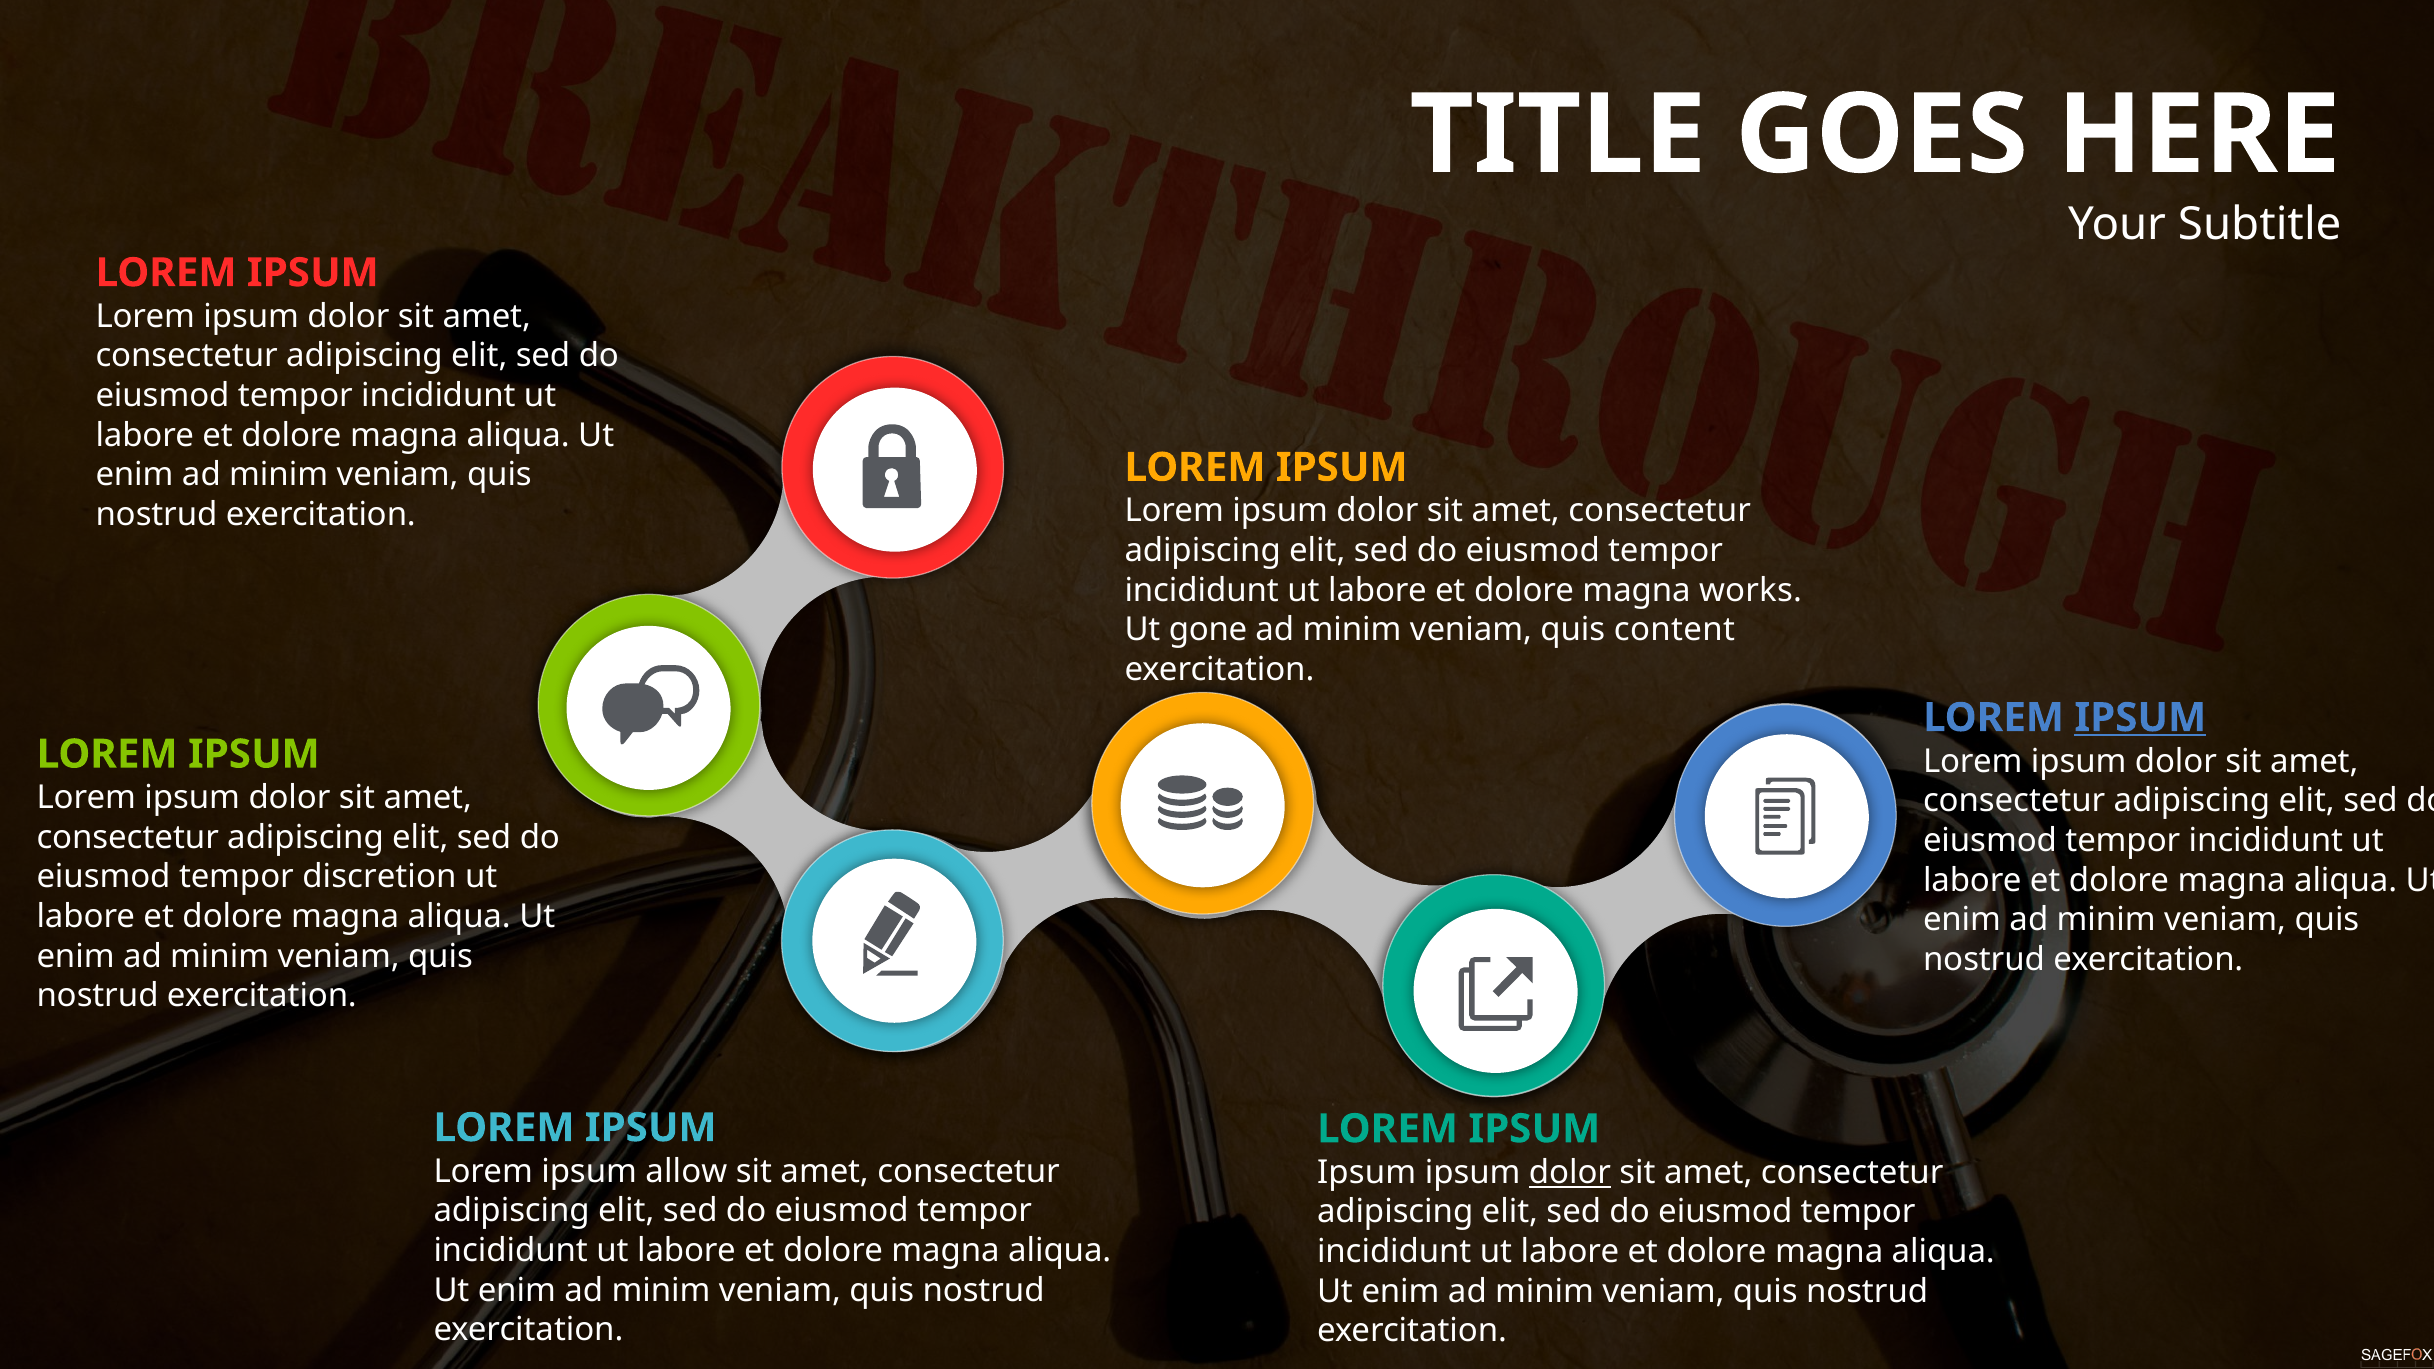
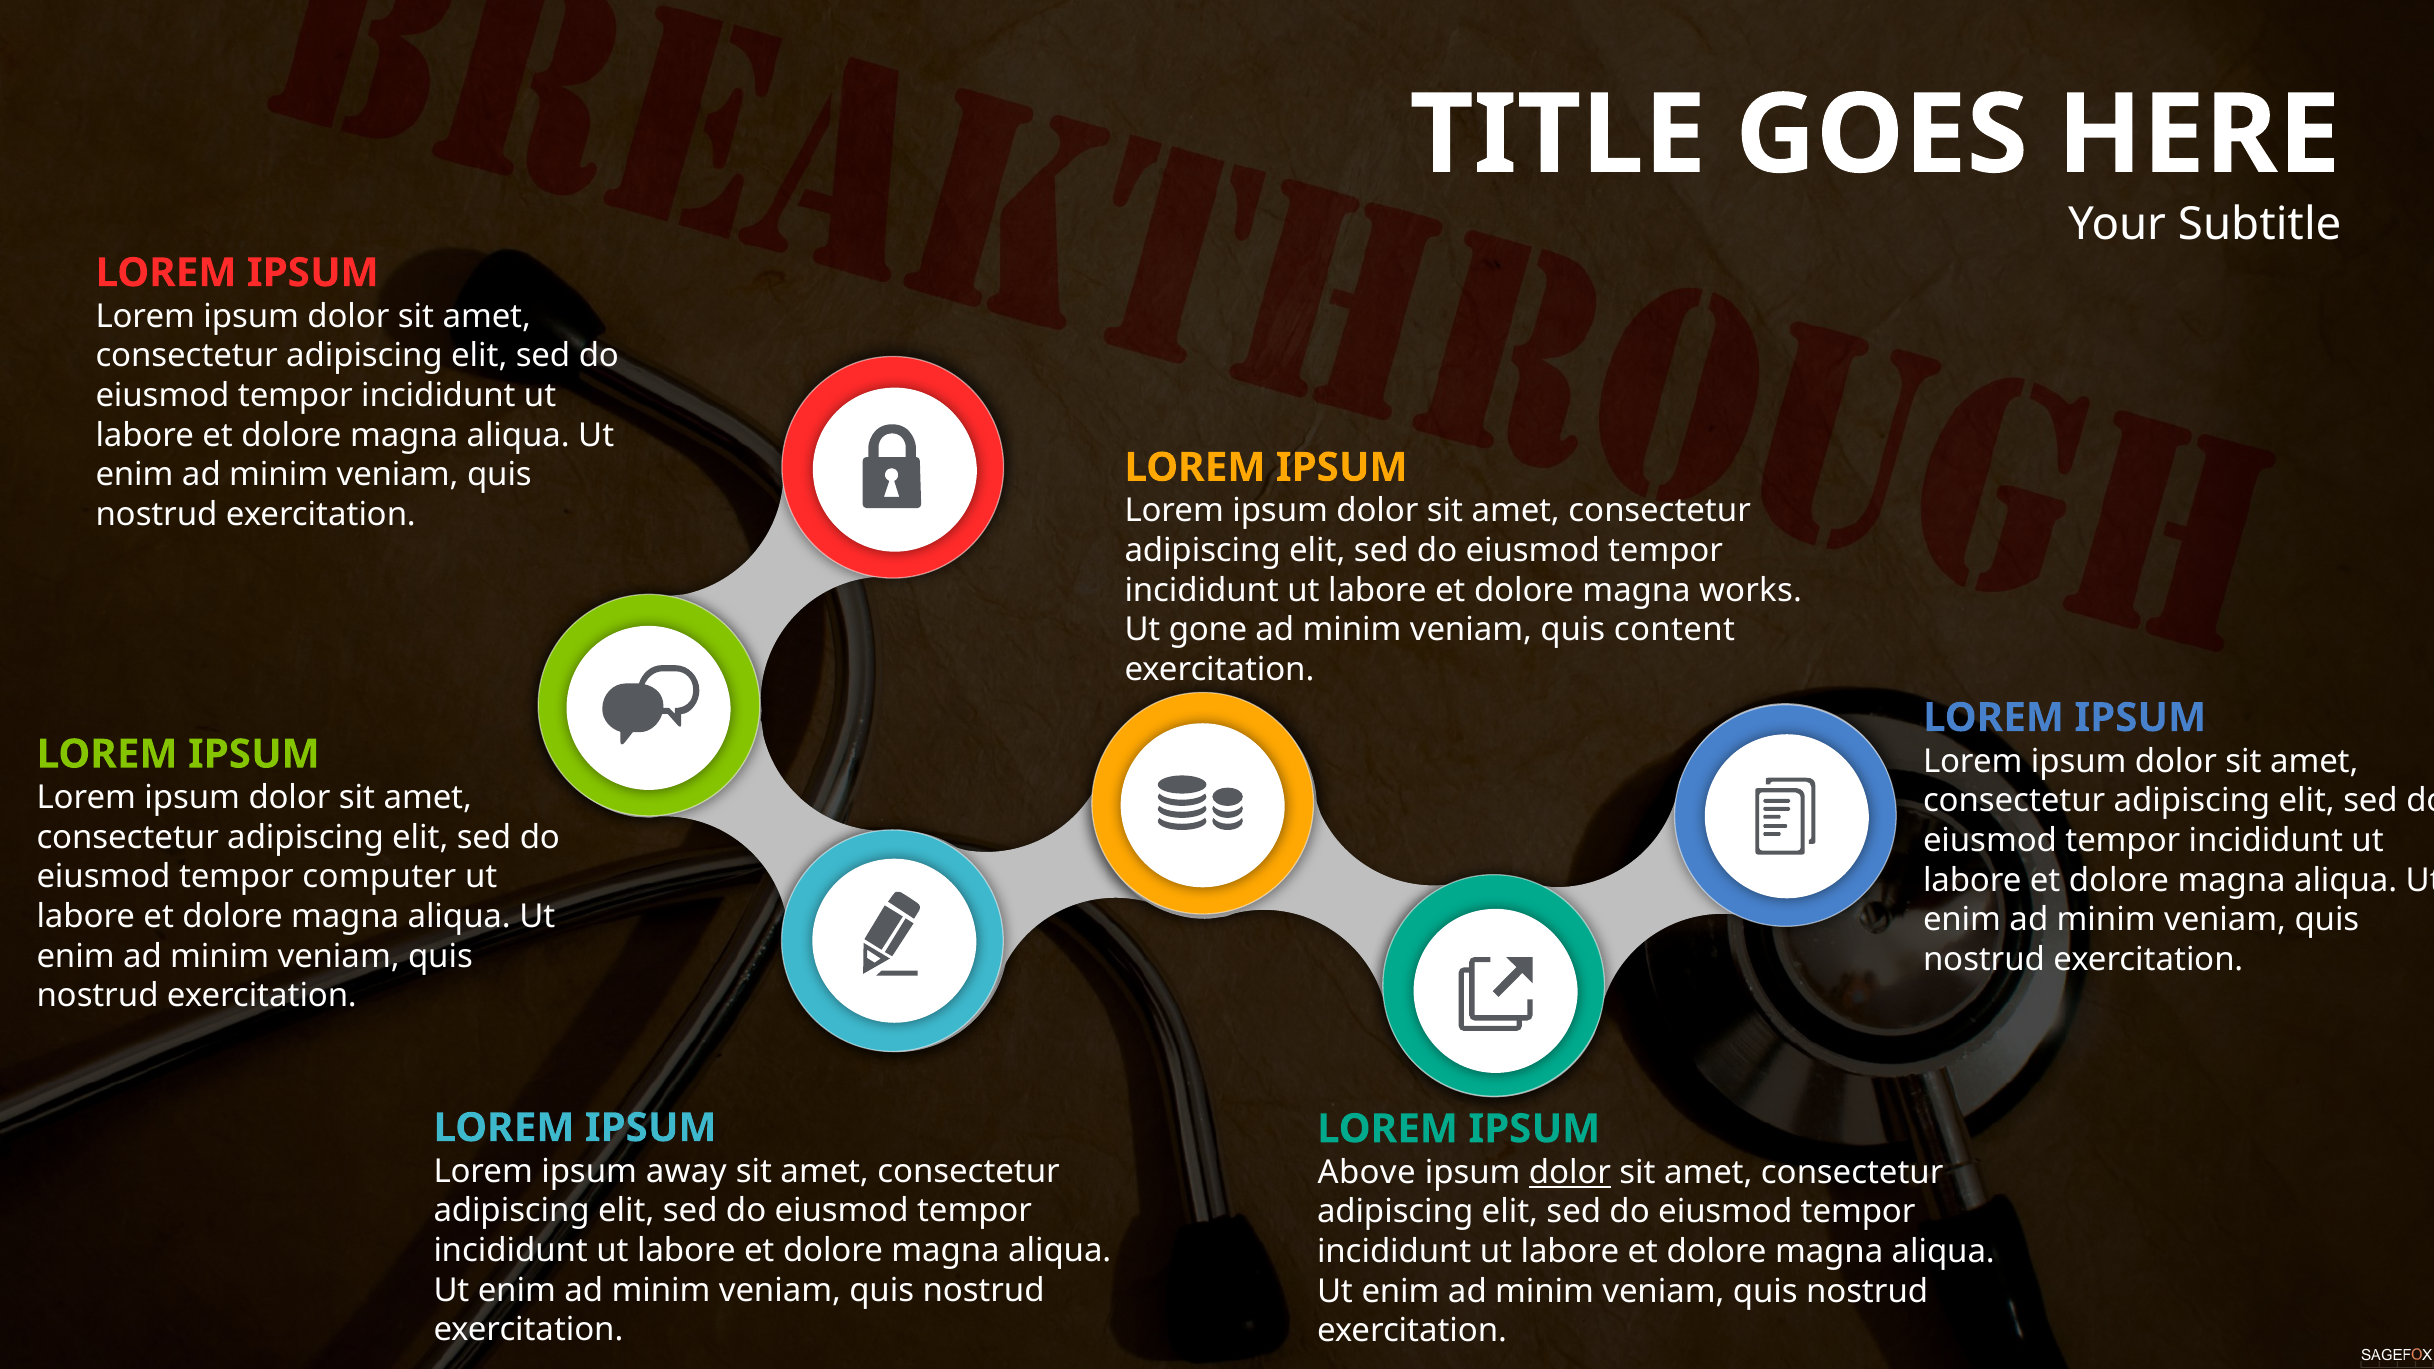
IPSUM at (2140, 718) underline: present -> none
discretion: discretion -> computer
allow: allow -> away
Ipsum at (1367, 1173): Ipsum -> Above
